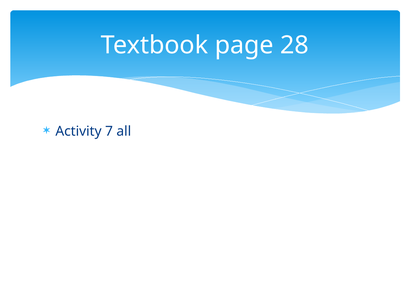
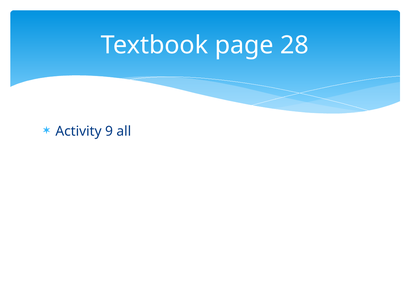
7: 7 -> 9
